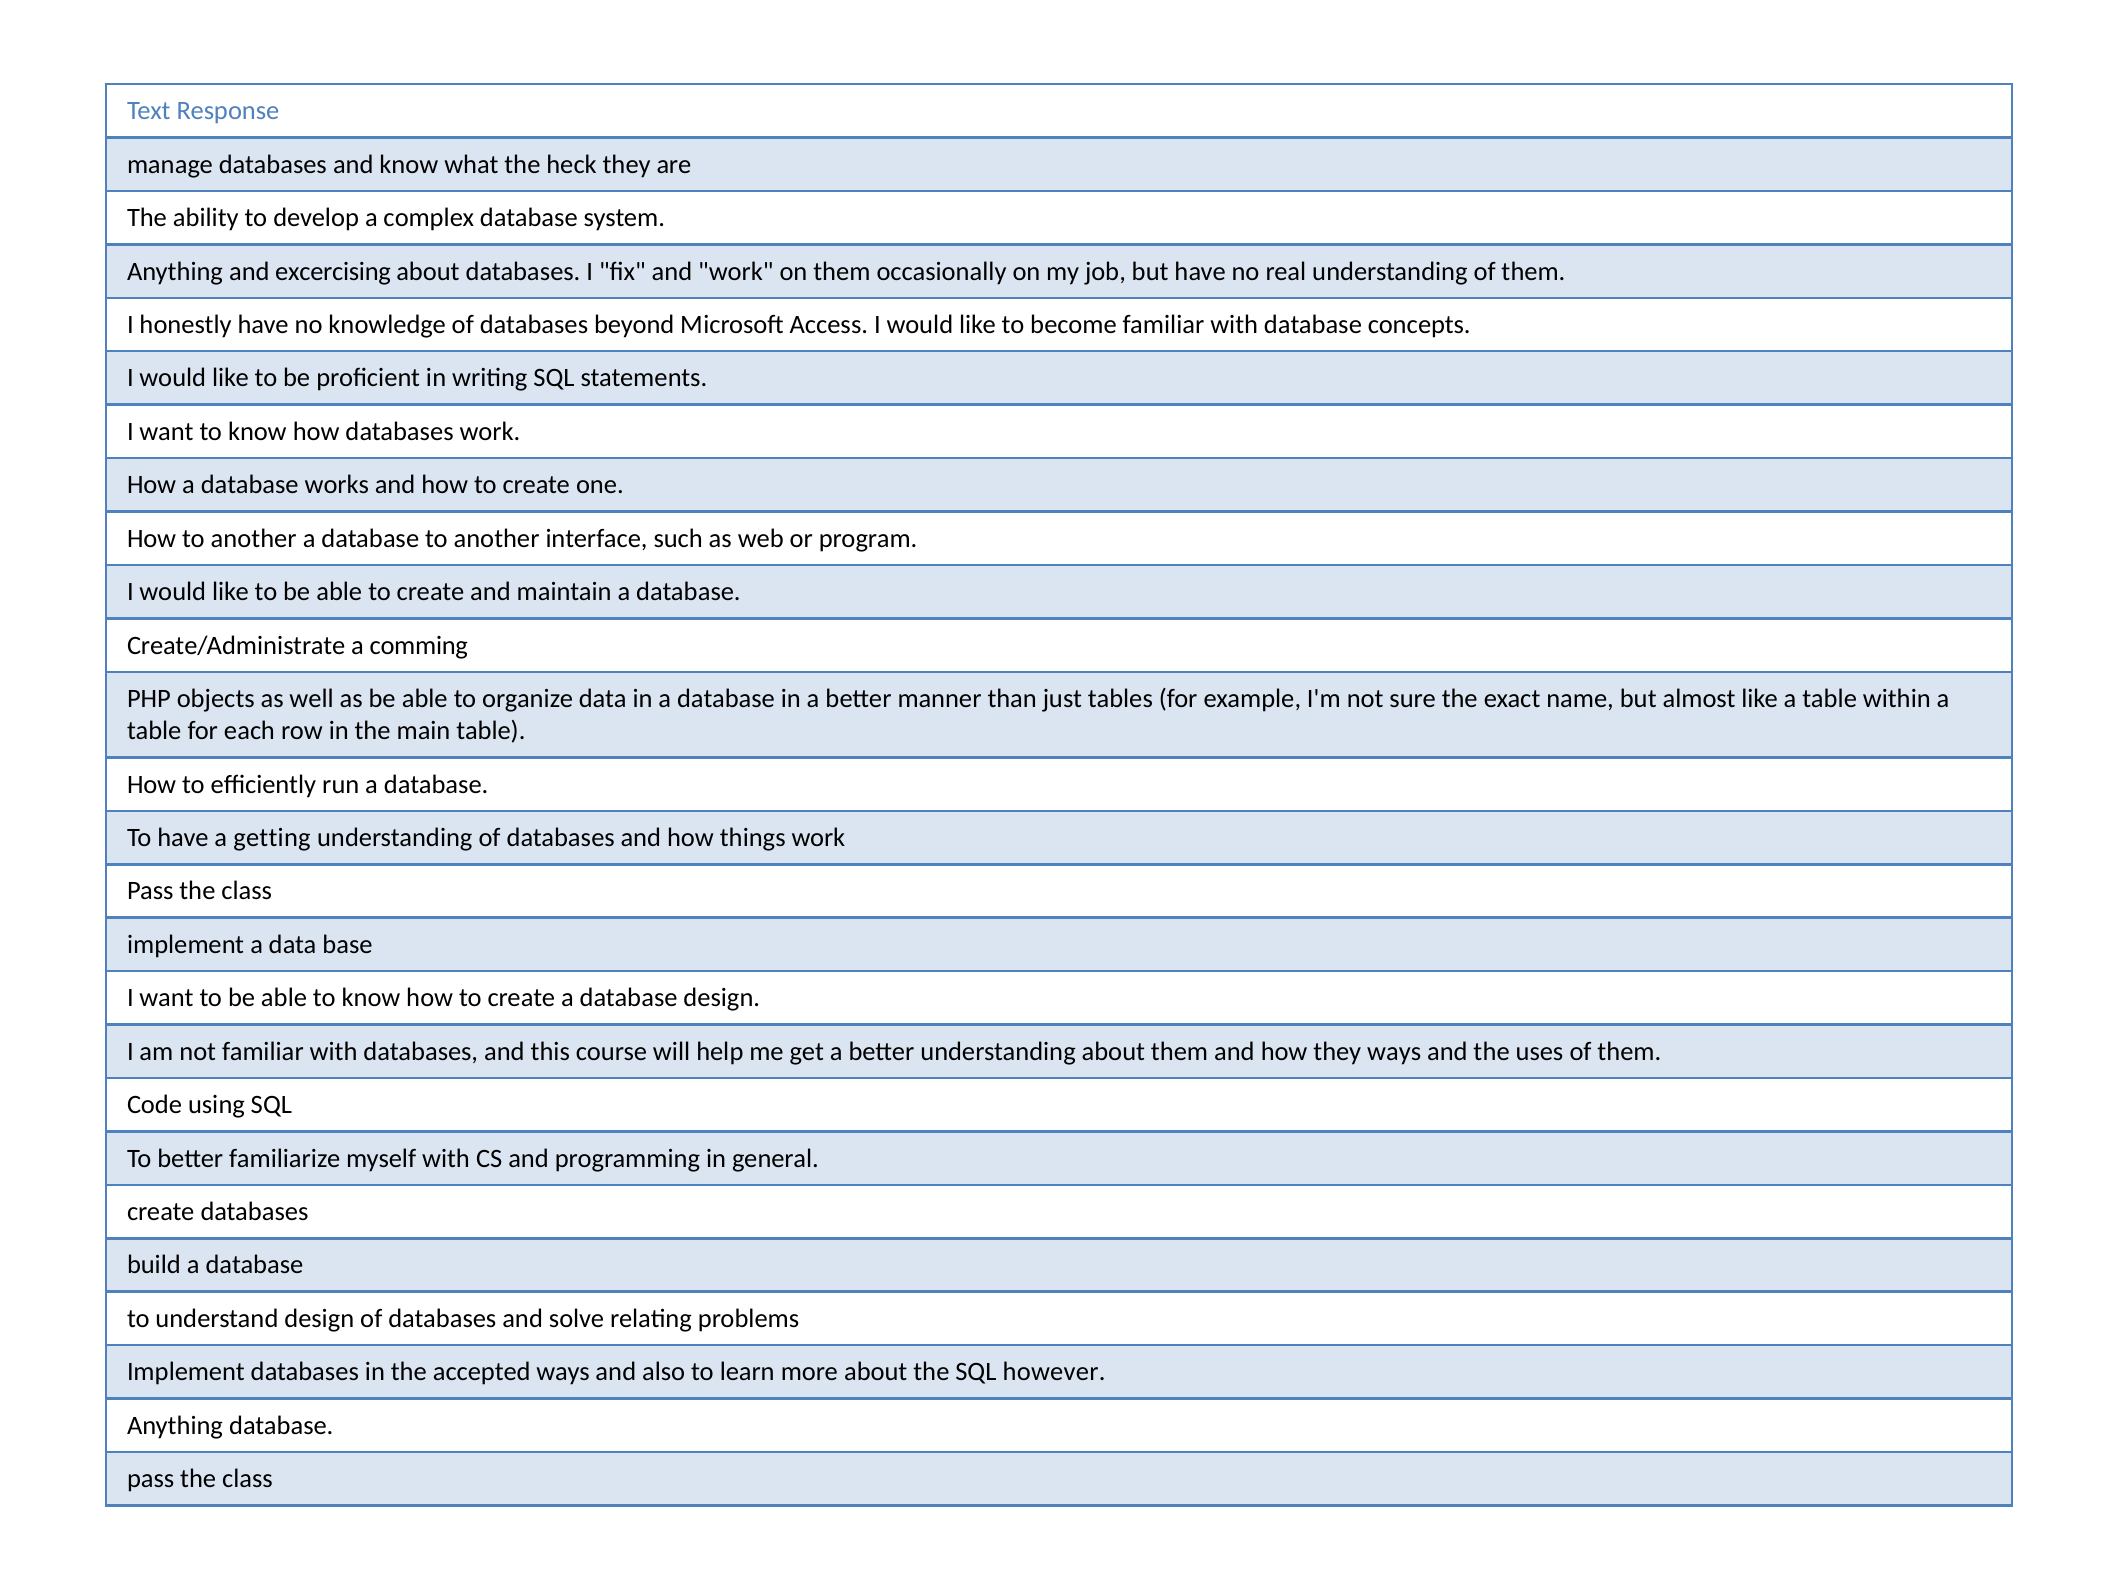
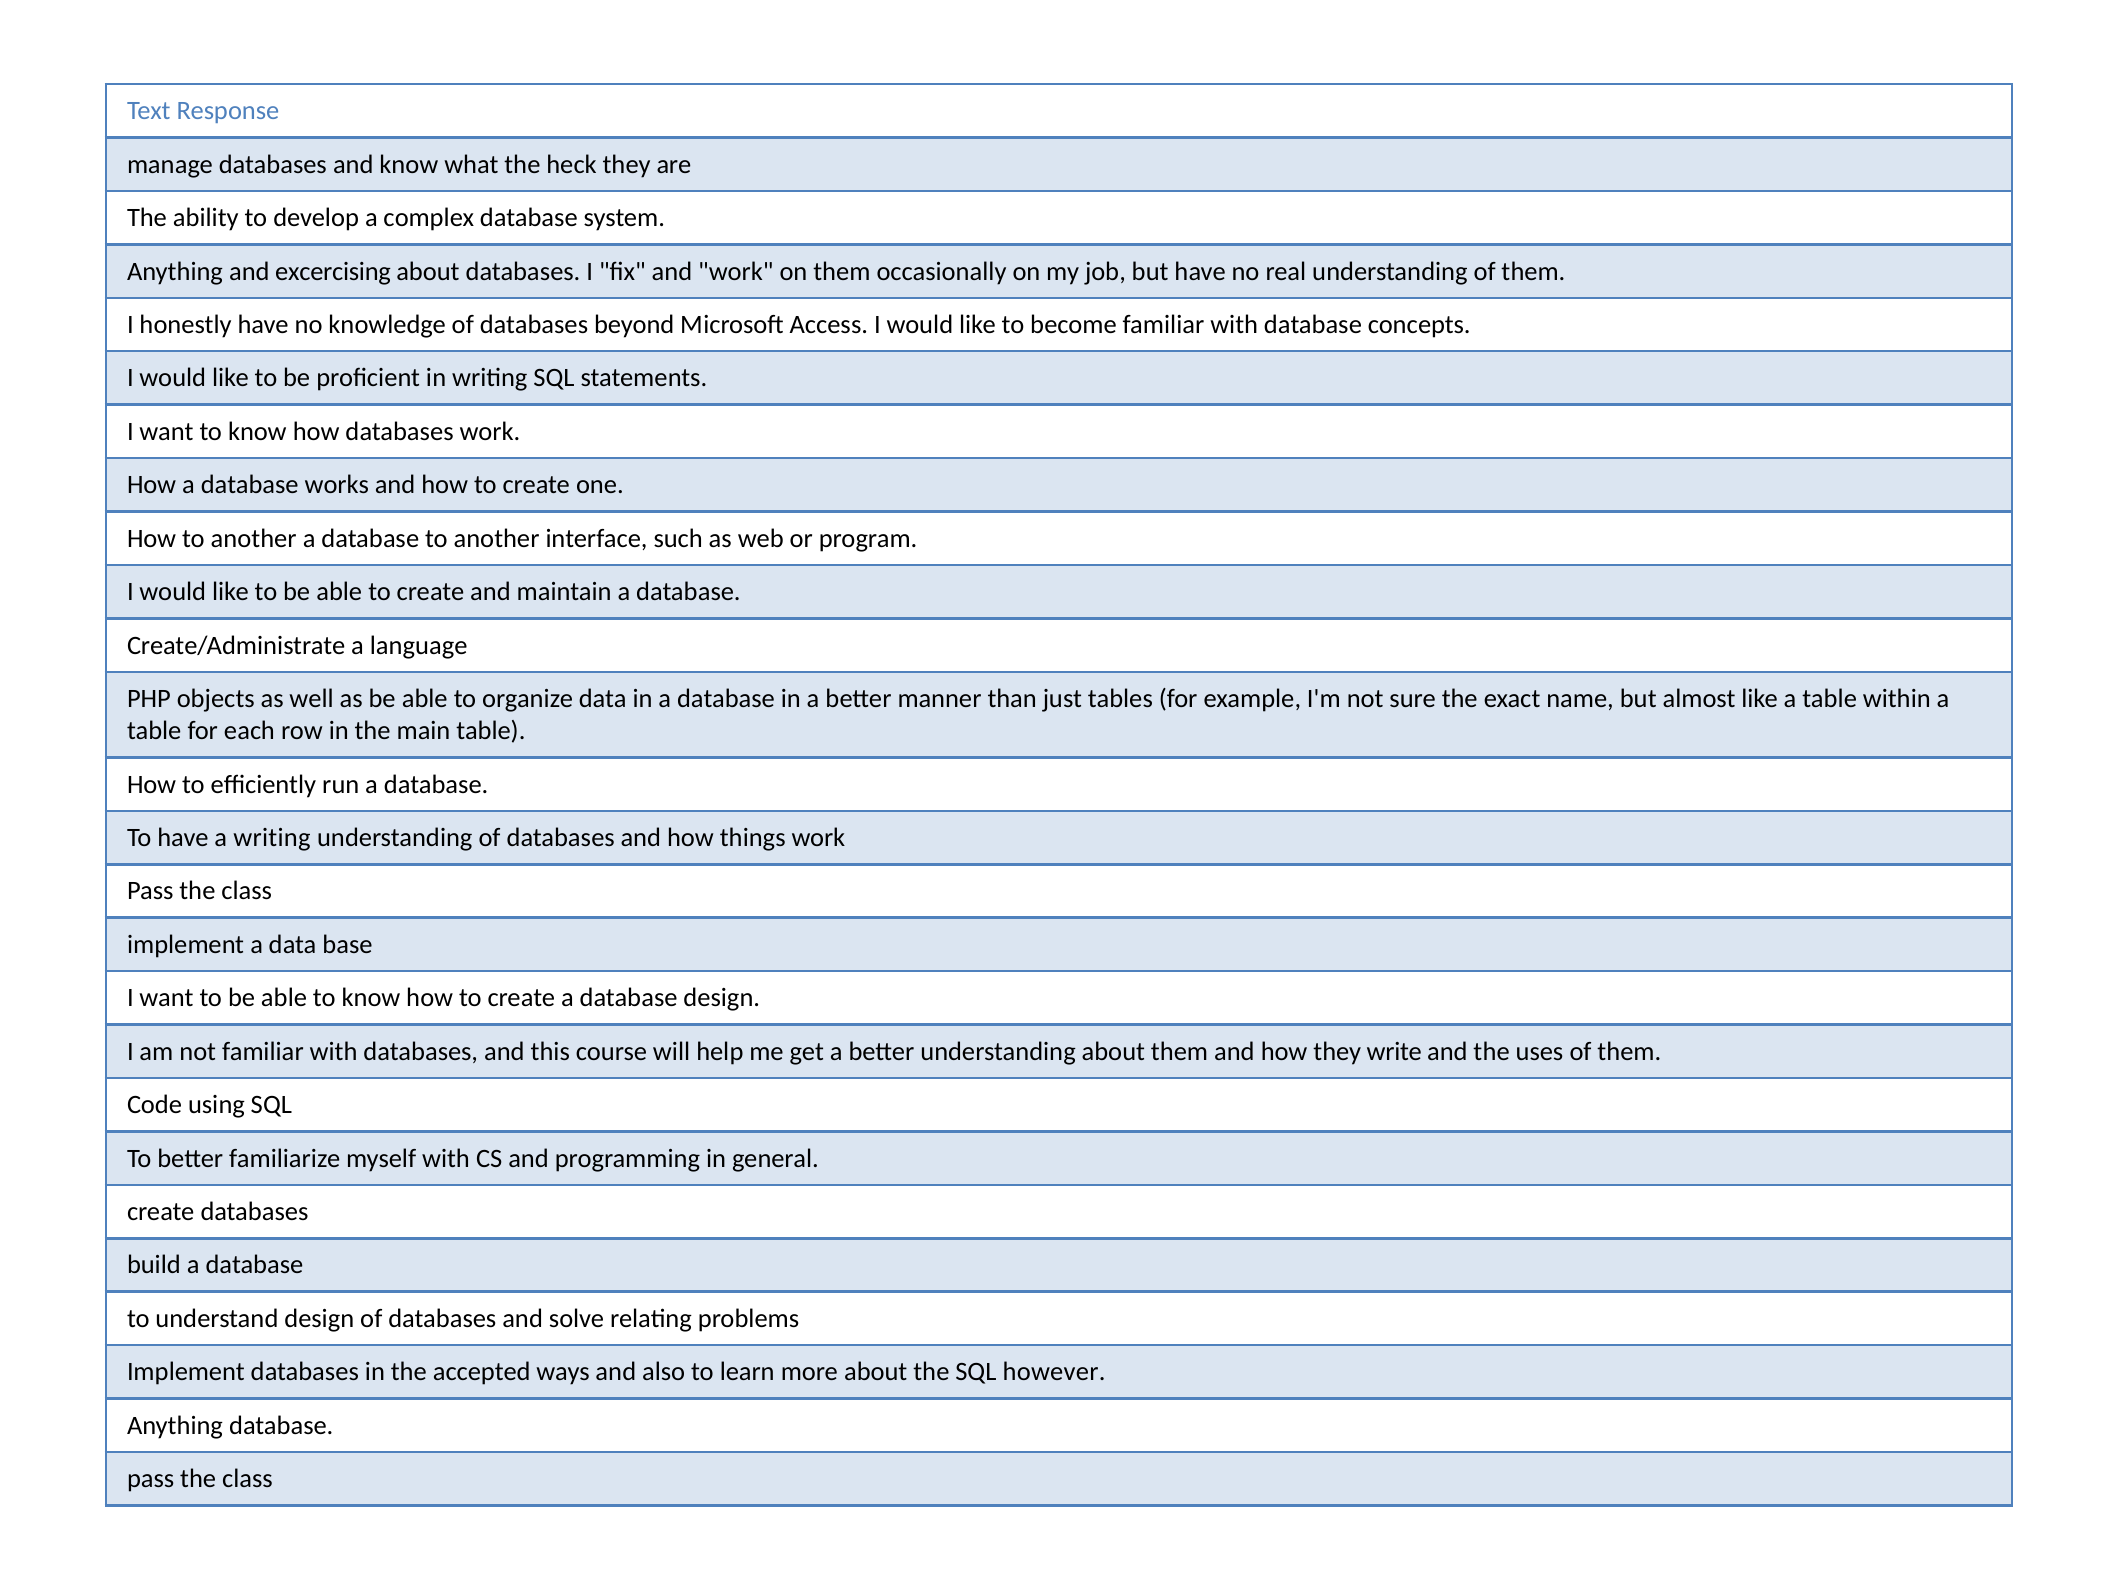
comming: comming -> language
a getting: getting -> writing
they ways: ways -> write
